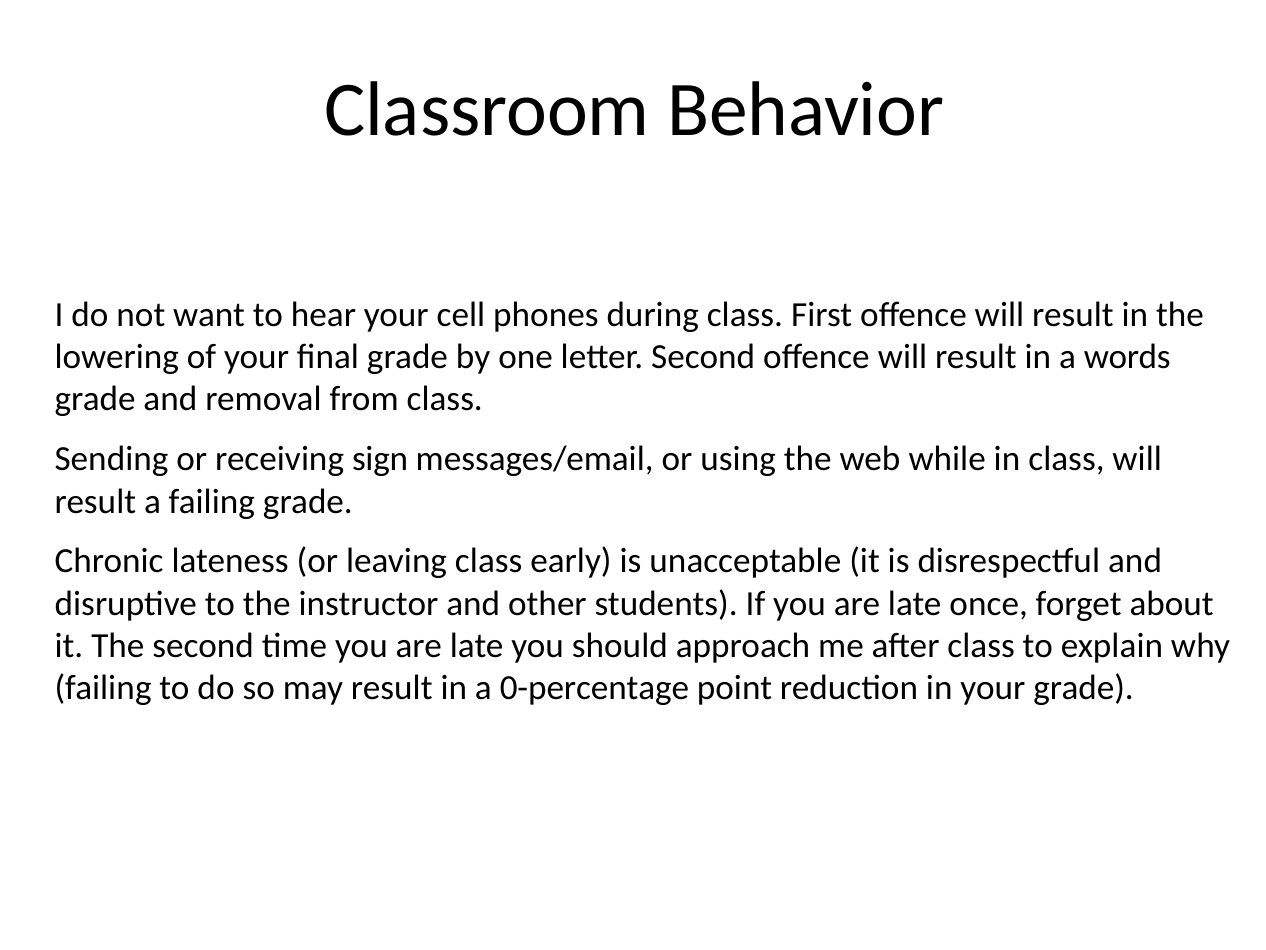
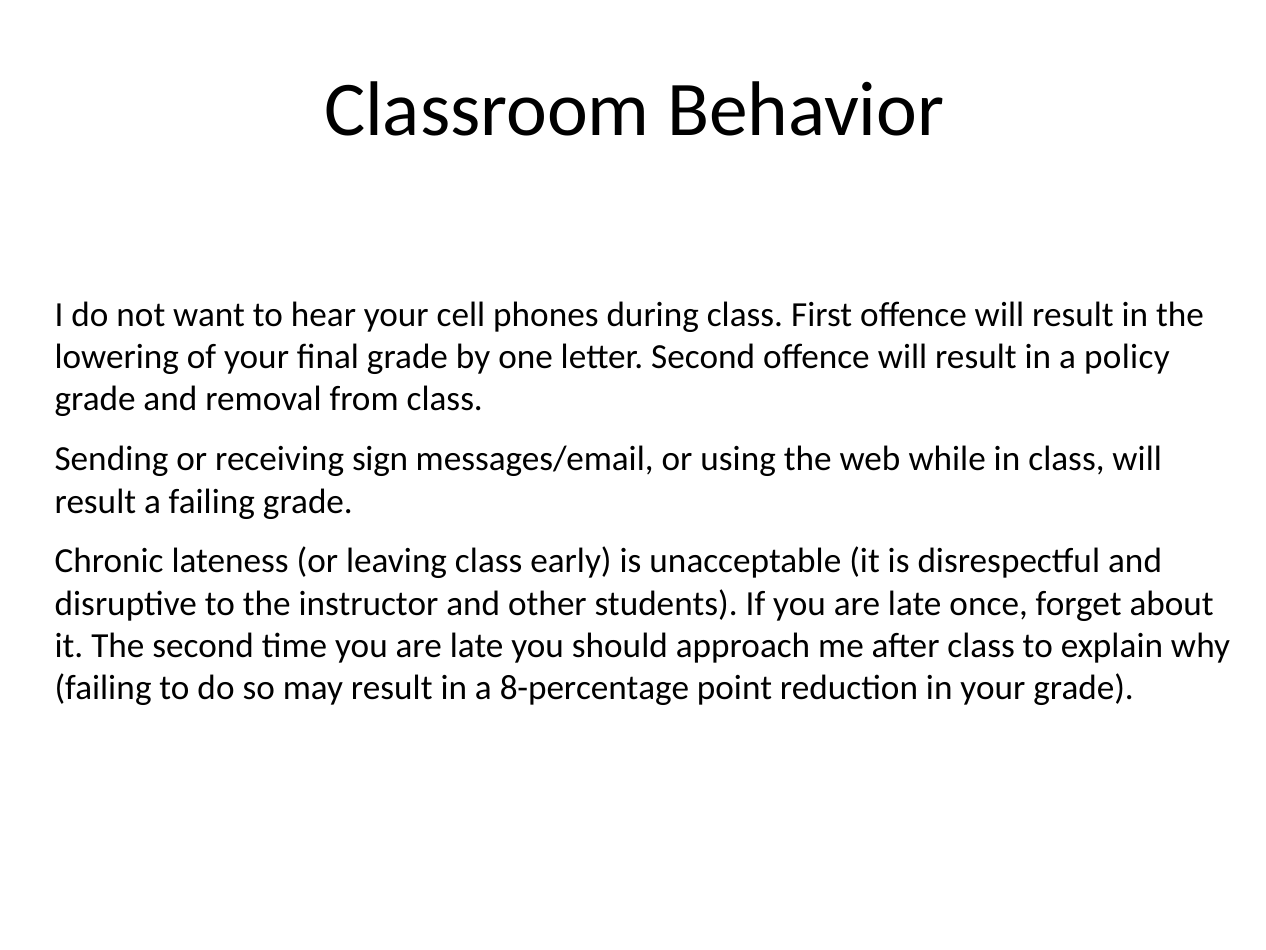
words: words -> policy
0-percentage: 0-percentage -> 8-percentage
